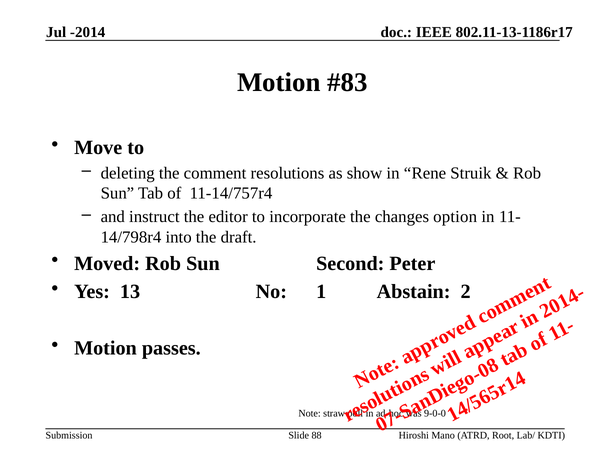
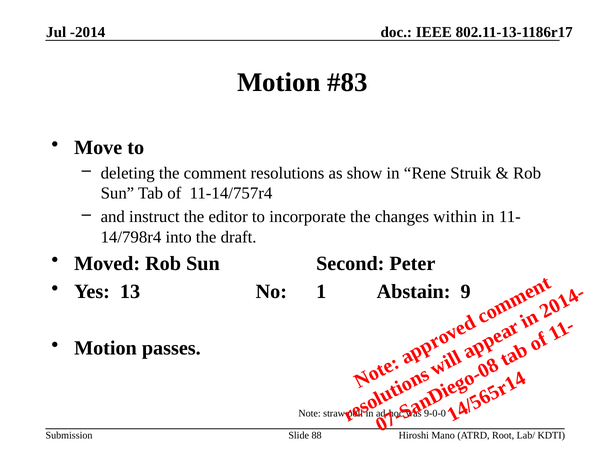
option: option -> within
Abstain 2: 2 -> 9
